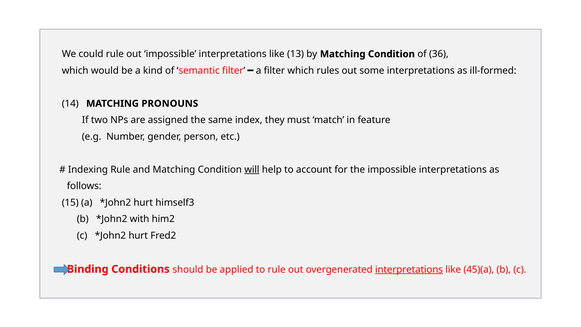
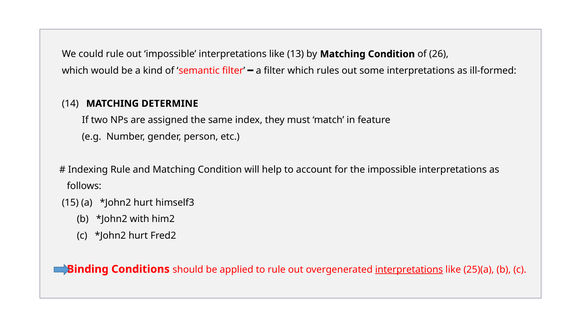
36: 36 -> 26
PRONOUNS: PRONOUNS -> DETERMINE
will underline: present -> none
45)(a: 45)(a -> 25)(a
